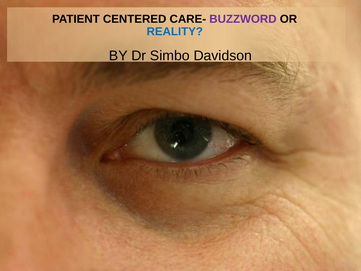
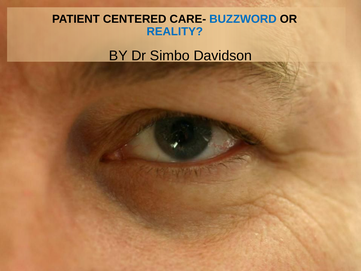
BUZZWORD colour: purple -> blue
